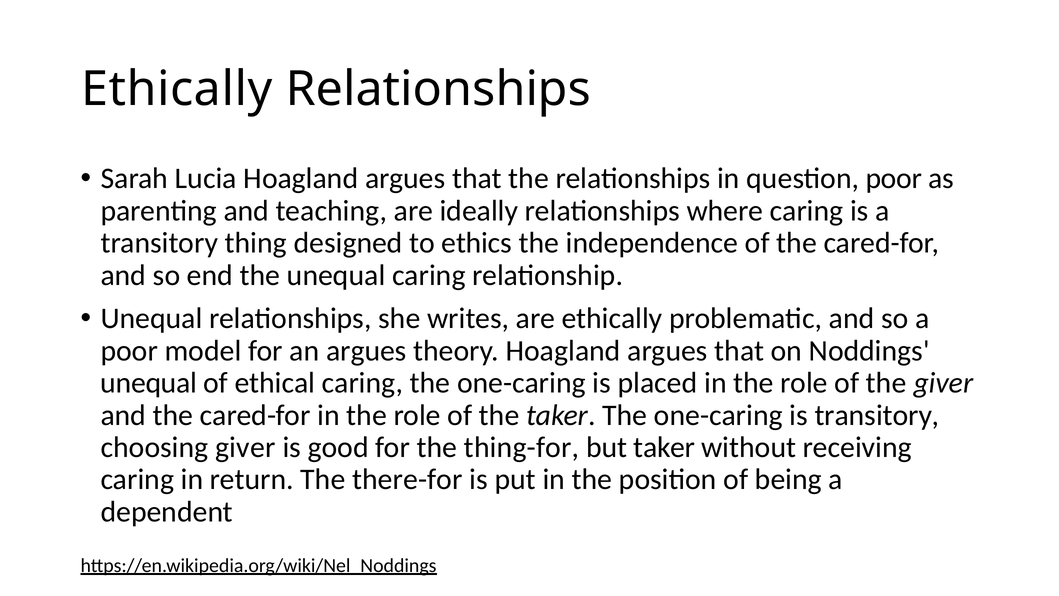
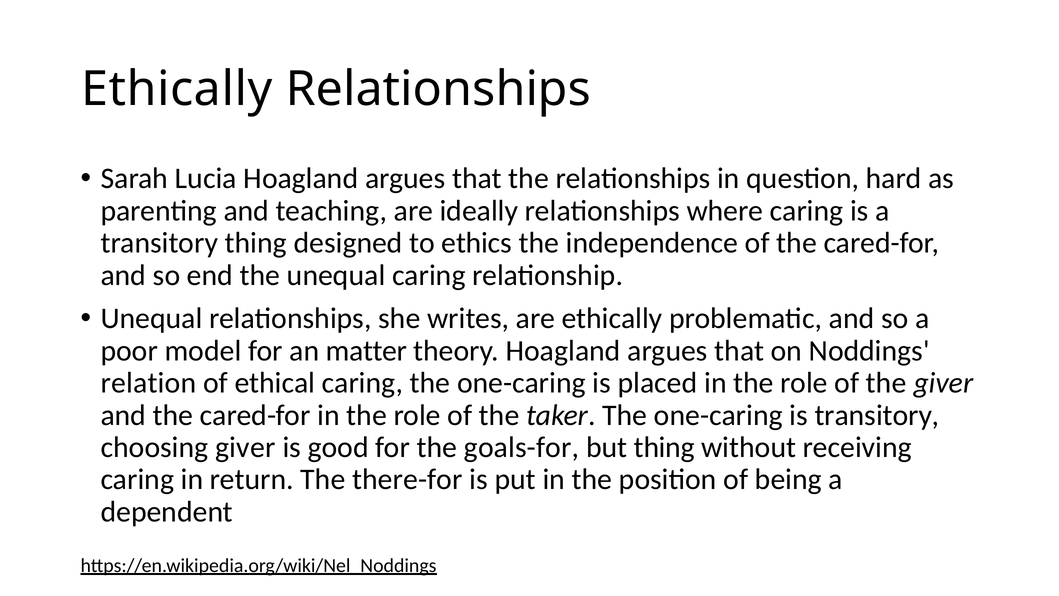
question poor: poor -> hard
an argues: argues -> matter
unequal at (149, 383): unequal -> relation
thing-for: thing-for -> goals-for
but taker: taker -> thing
